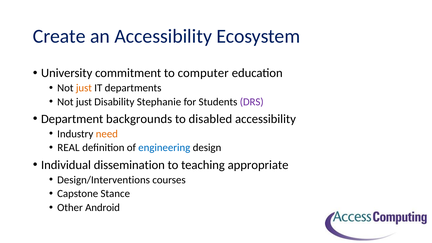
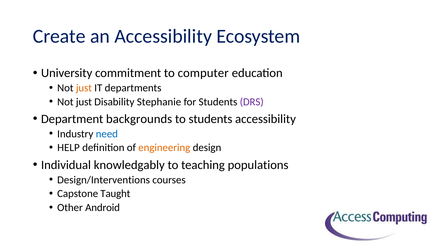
to disabled: disabled -> students
need colour: orange -> blue
REAL: REAL -> HELP
engineering colour: blue -> orange
dissemination: dissemination -> knowledgably
appropriate: appropriate -> populations
Stance: Stance -> Taught
